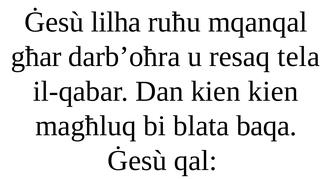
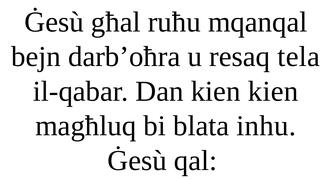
lilha: lilha -> għal
għar: għar -> bejn
baqa: baqa -> inhu
